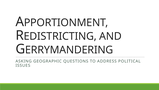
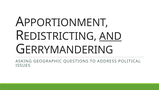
AND underline: none -> present
